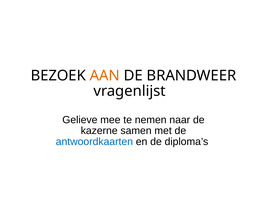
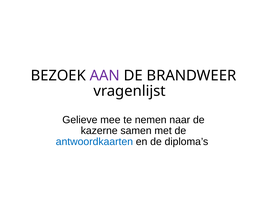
AAN colour: orange -> purple
